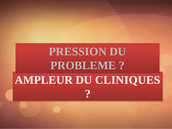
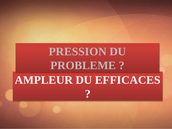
CLINIQUES: CLINIQUES -> EFFICACES
